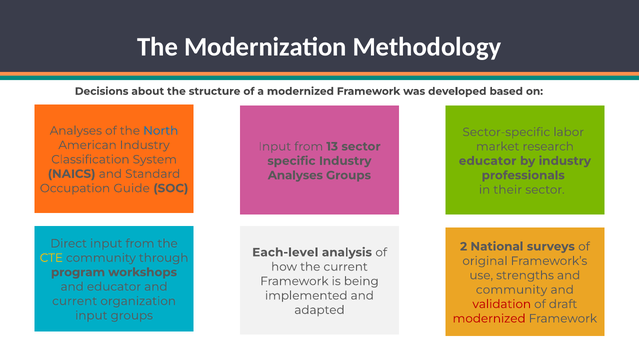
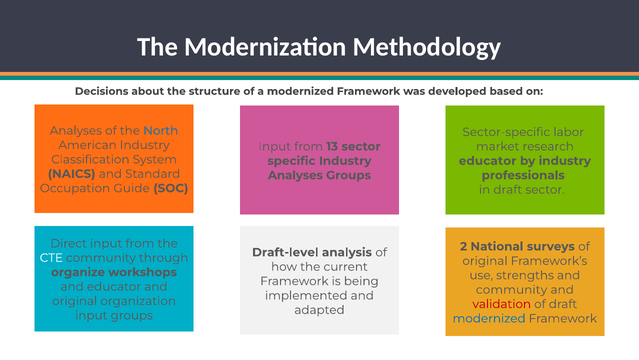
in their: their -> draft
Each-level: Each-level -> Draft-level
CTE colour: yellow -> white
program: program -> organize
current at (75, 301): current -> original
modernized at (489, 318) colour: red -> blue
